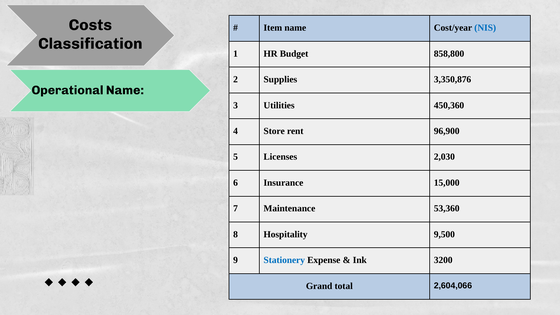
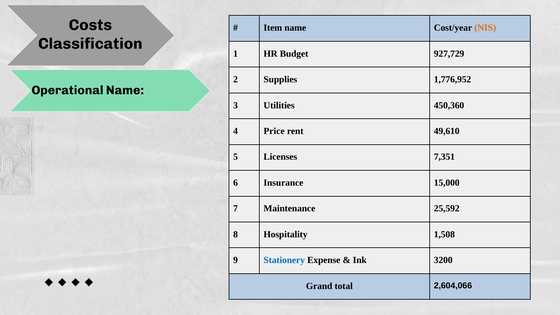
NIS colour: blue -> orange
858,800: 858,800 -> 927,729
3,350,876: 3,350,876 -> 1,776,952
Store: Store -> Price
96,900: 96,900 -> 49,610
2,030: 2,030 -> 7,351
53,360: 53,360 -> 25,592
9,500: 9,500 -> 1,508
